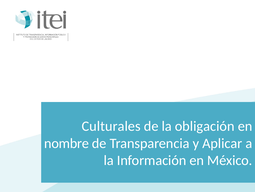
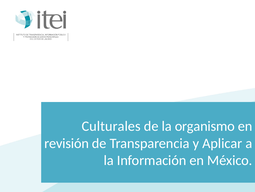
obligación: obligación -> organismo
nombre: nombre -> revisión
